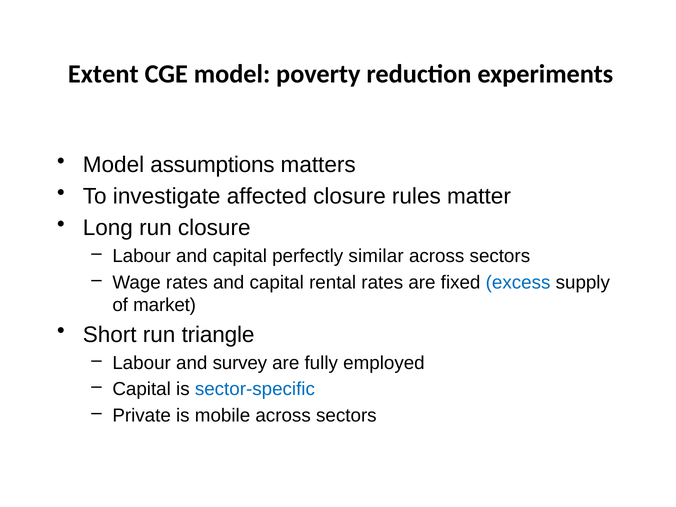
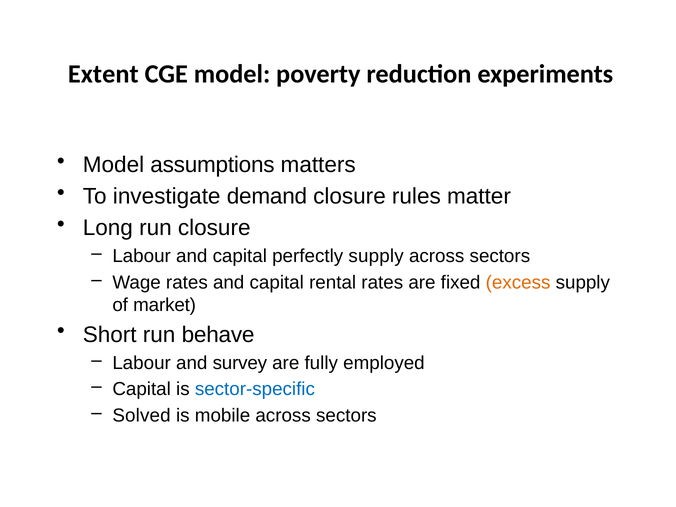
affected: affected -> demand
perfectly similar: similar -> supply
excess colour: blue -> orange
triangle: triangle -> behave
Private: Private -> Solved
